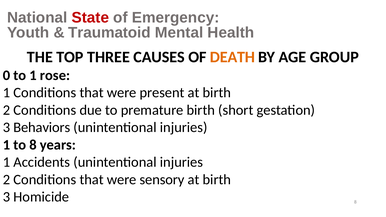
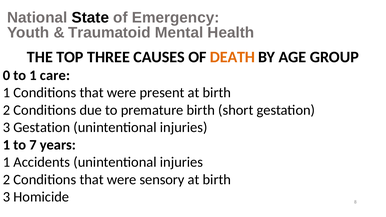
State colour: red -> black
rose: rose -> care
3 Behaviors: Behaviors -> Gestation
to 8: 8 -> 7
